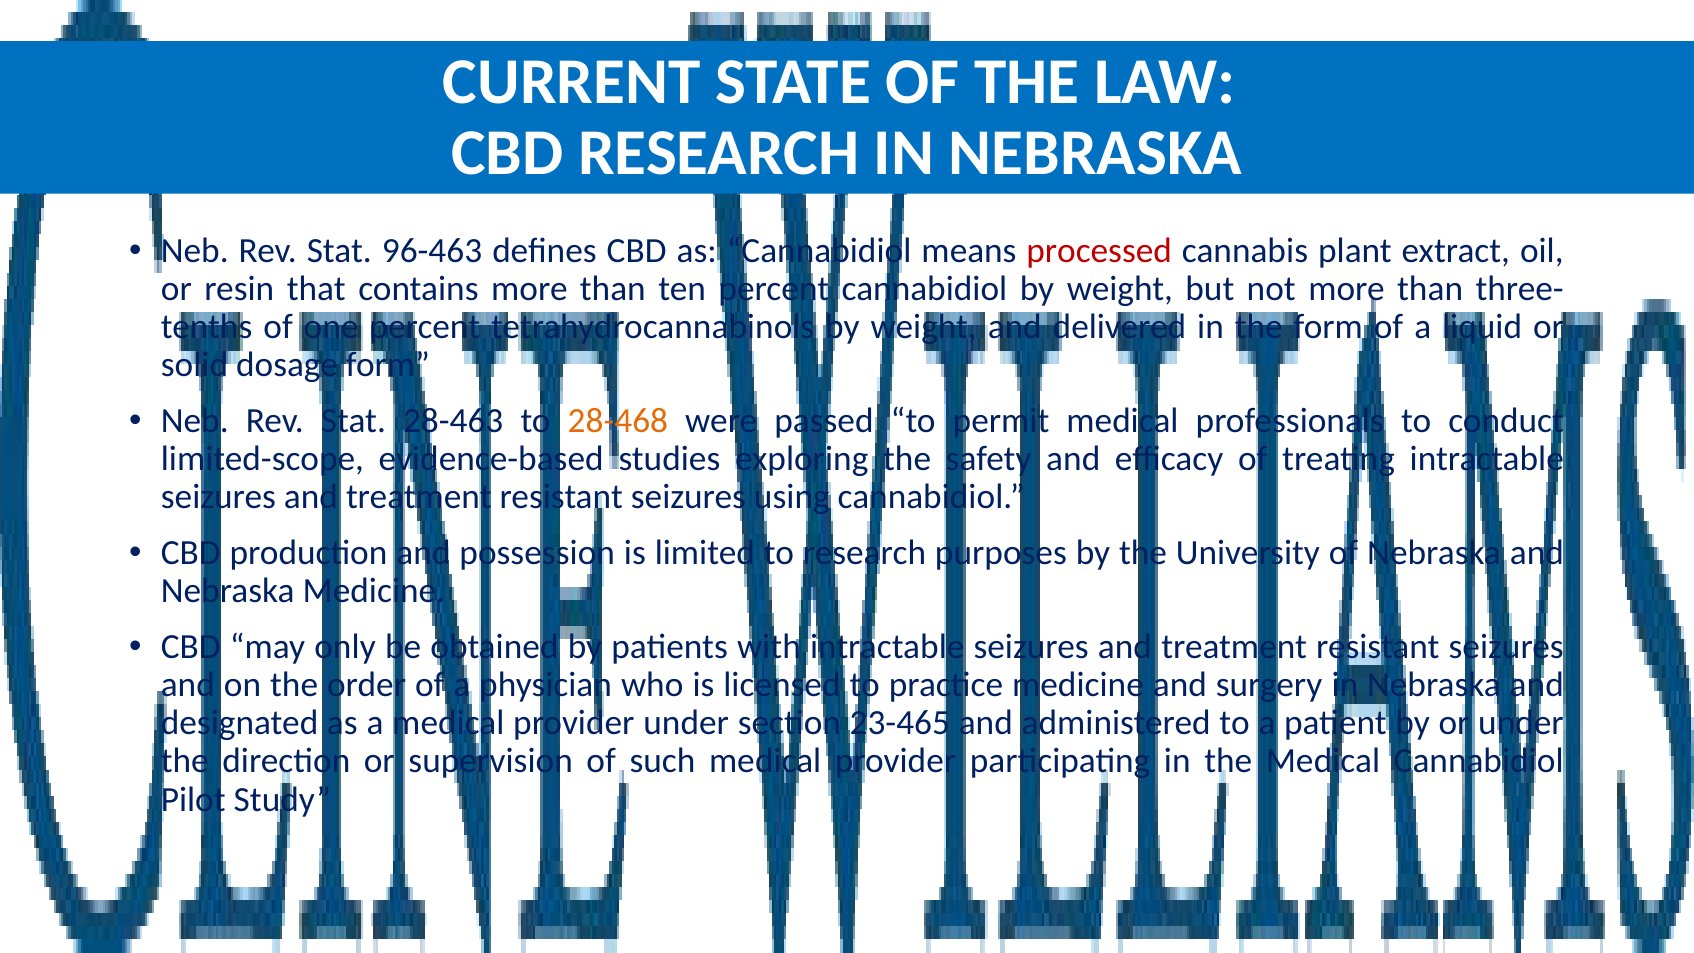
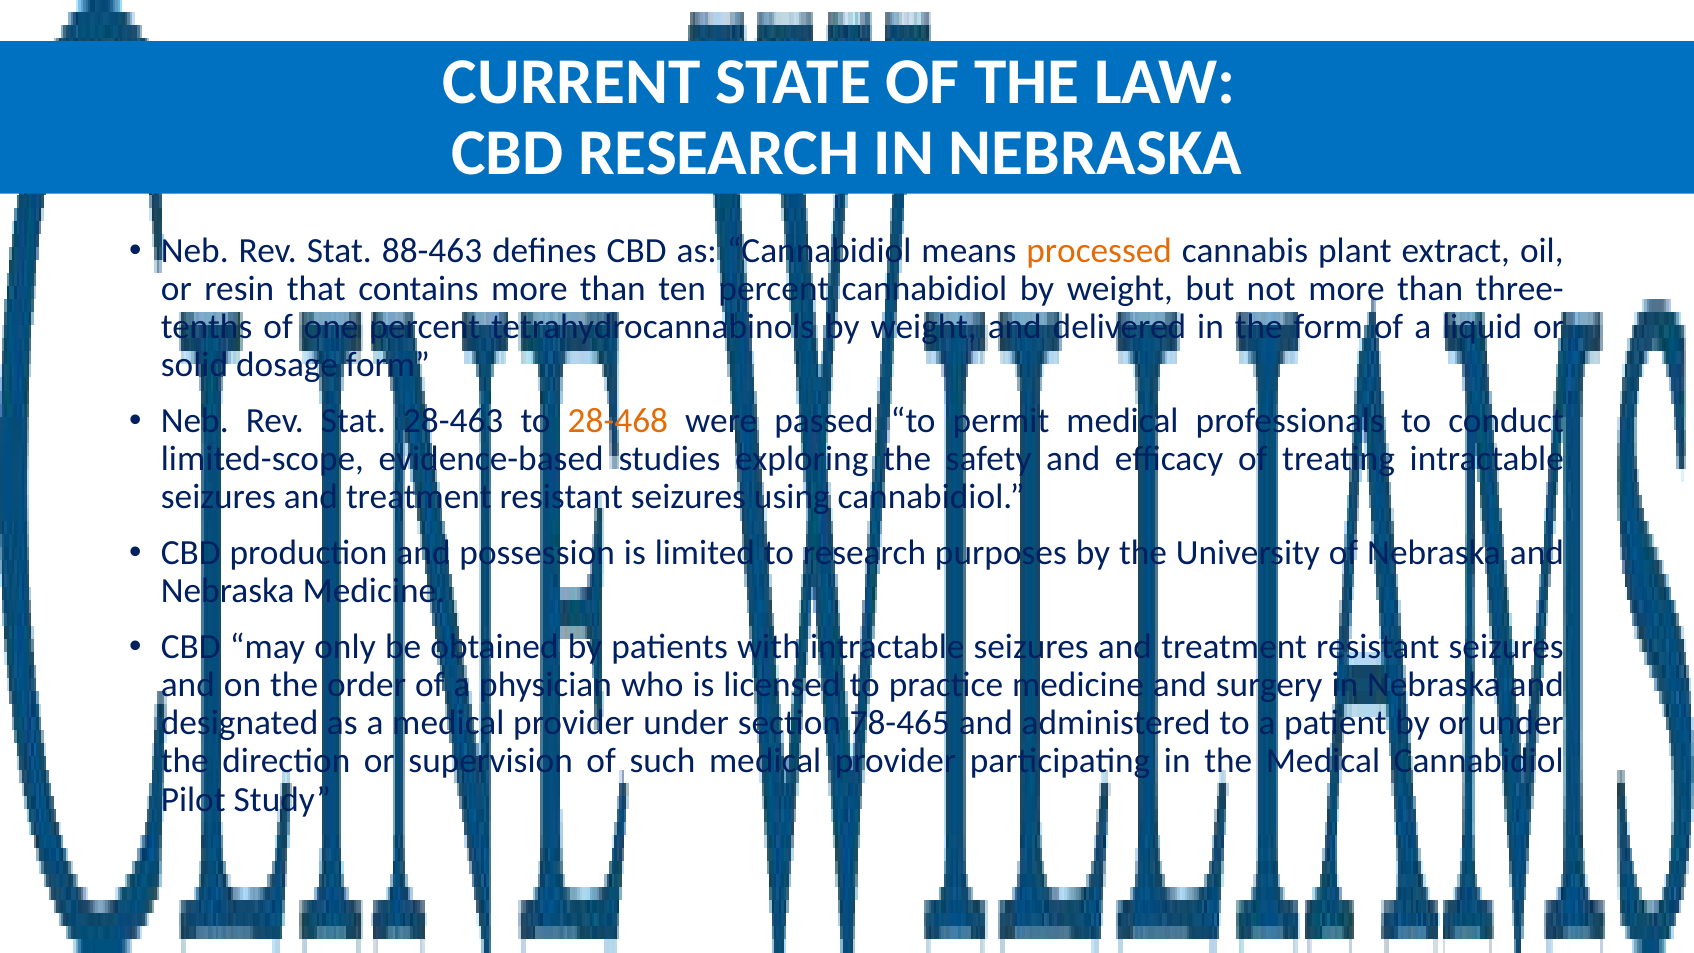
96-463: 96-463 -> 88-463
processed colour: red -> orange
23-465: 23-465 -> 78-465
